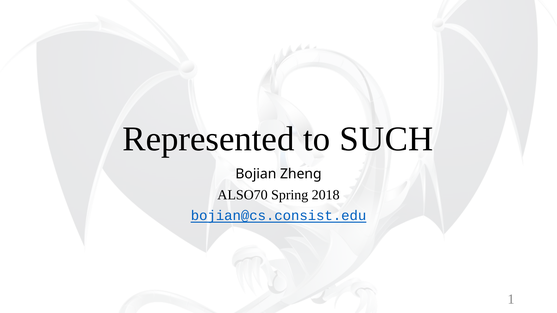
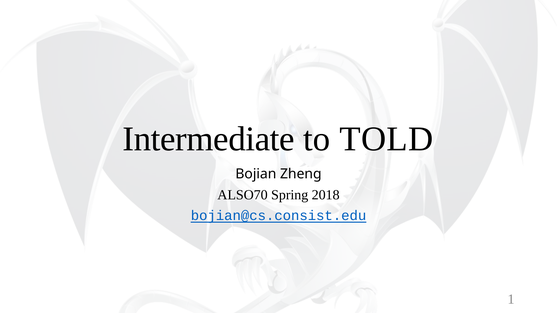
Represented: Represented -> Intermediate
SUCH: SUCH -> TOLD
